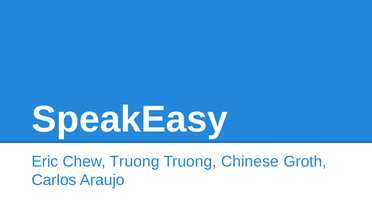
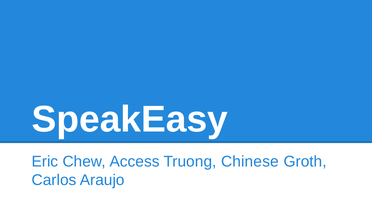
Chew Truong: Truong -> Access
